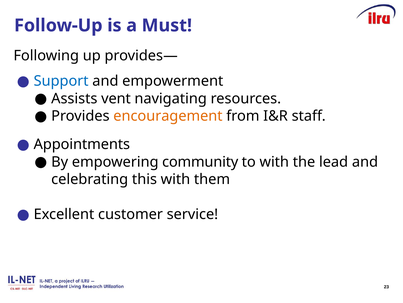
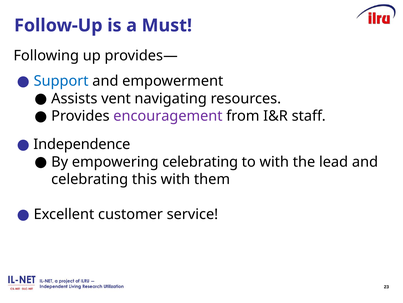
encouragement colour: orange -> purple
Appointments: Appointments -> Independence
empowering community: community -> celebrating
